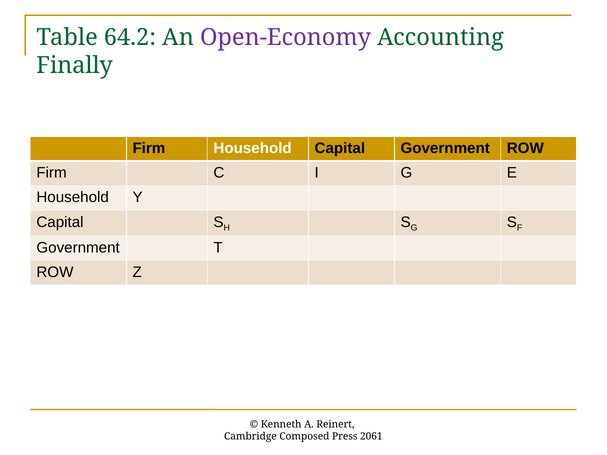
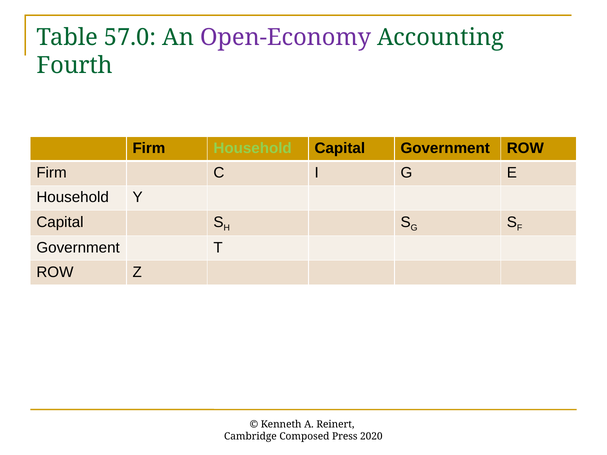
64.2: 64.2 -> 57.0
Finally: Finally -> Fourth
Household at (253, 148) colour: white -> light green
2061: 2061 -> 2020
